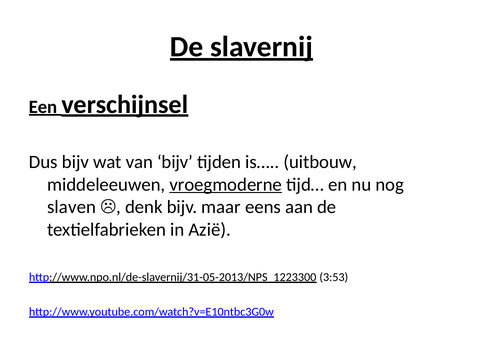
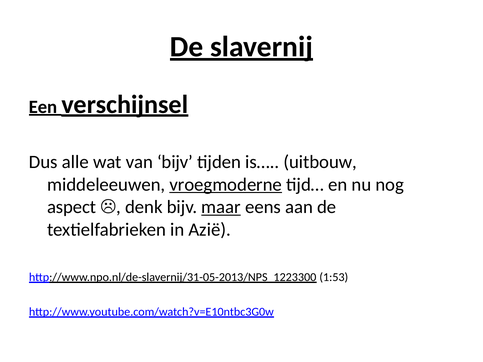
Dus bijv: bijv -> alle
slaven: slaven -> aspect
maar underline: none -> present
3:53: 3:53 -> 1:53
